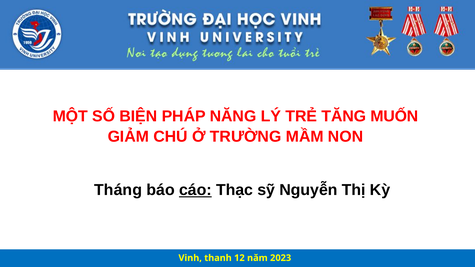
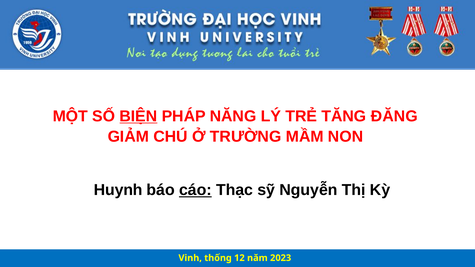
BIỆN underline: none -> present
MUỐN: MUỐN -> ĐĂNG
Tháng: Tháng -> Huynh
thanh: thanh -> thống
